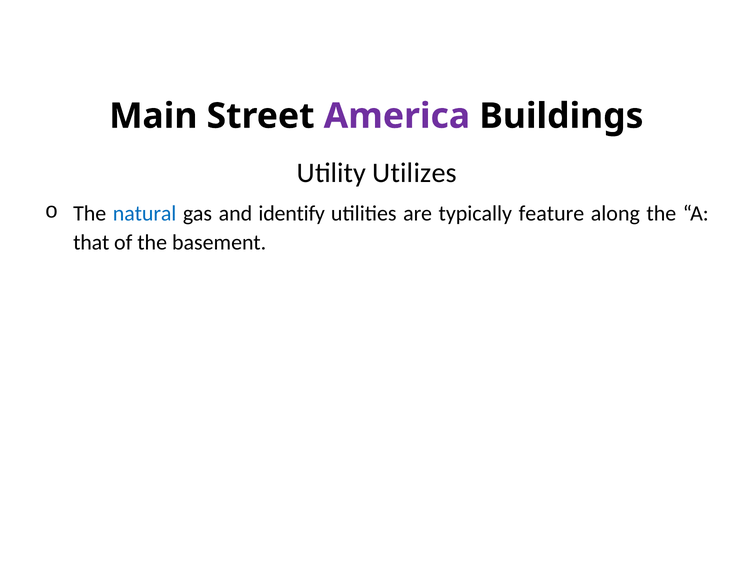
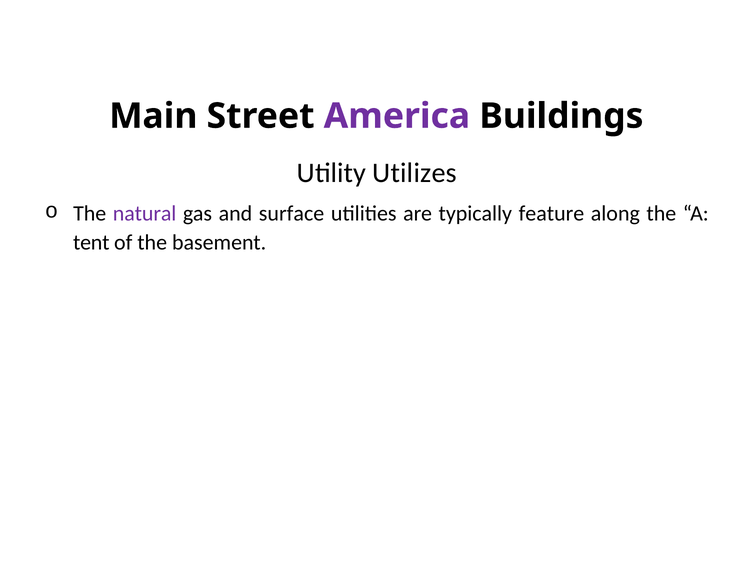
natural colour: blue -> purple
identify: identify -> surface
that: that -> tent
